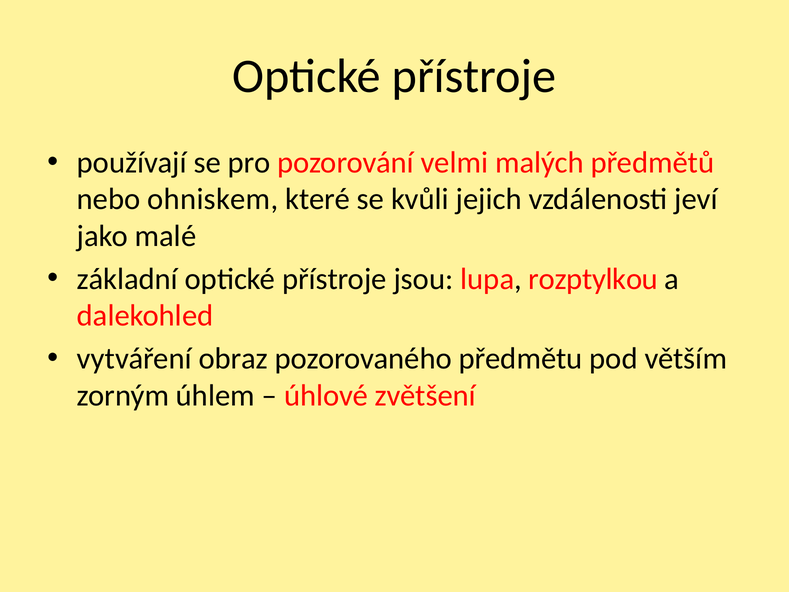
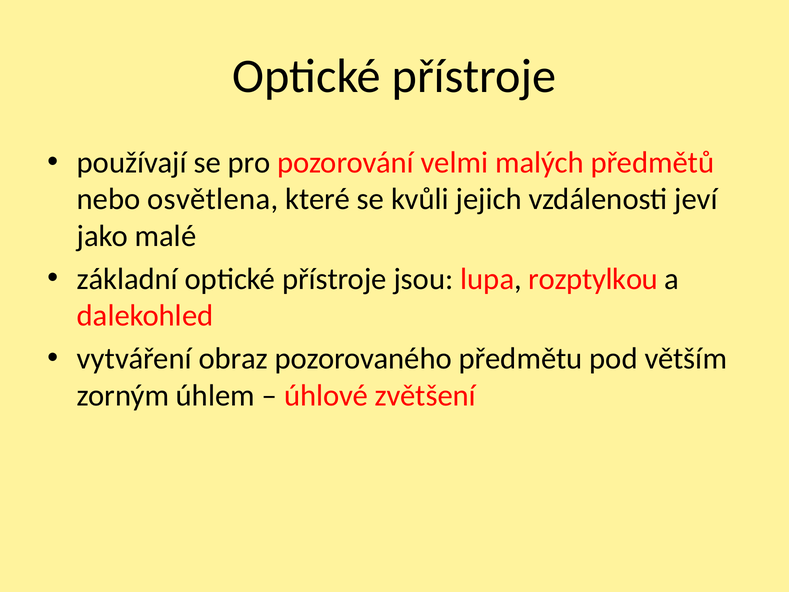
ohniskem: ohniskem -> osvětlena
